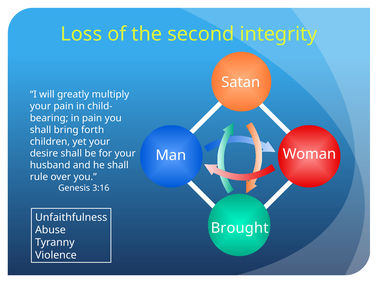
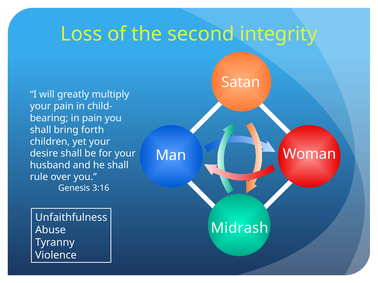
Brought: Brought -> Midrash
